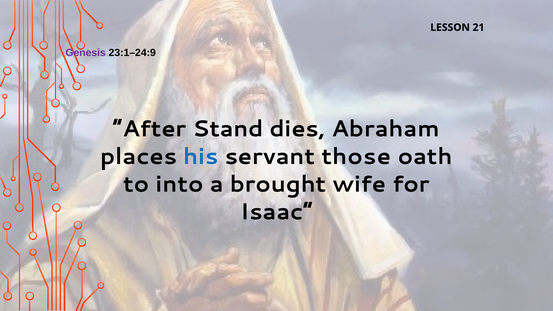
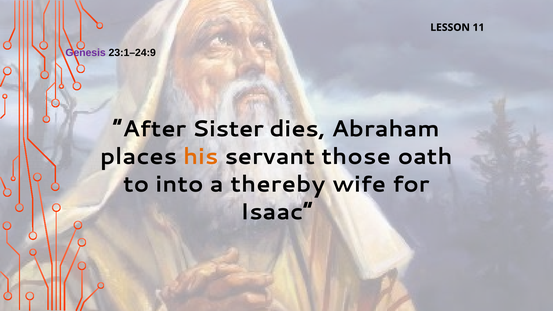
21: 21 -> 11
Stand: Stand -> Sister
his colour: blue -> orange
brought: brought -> thereby
